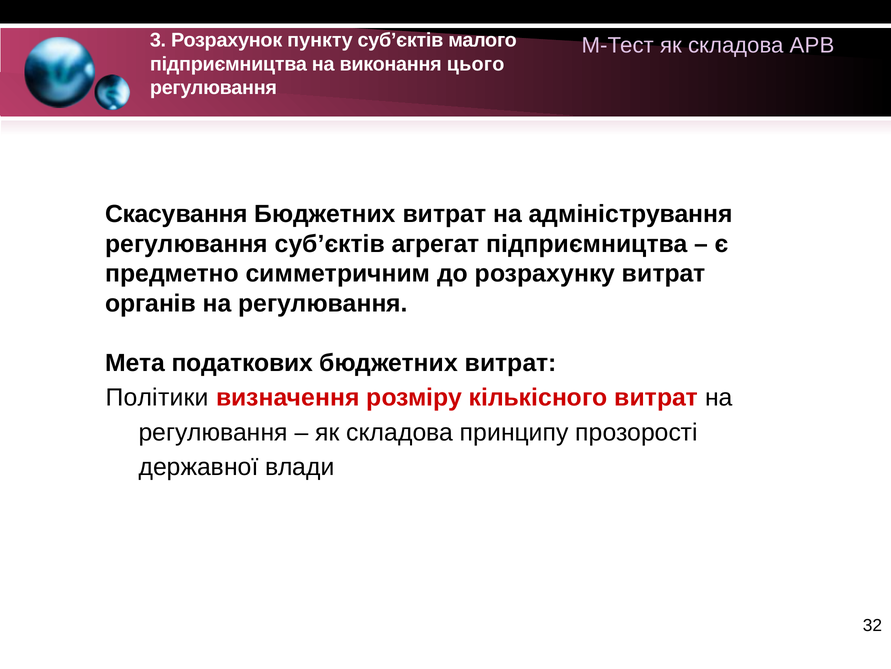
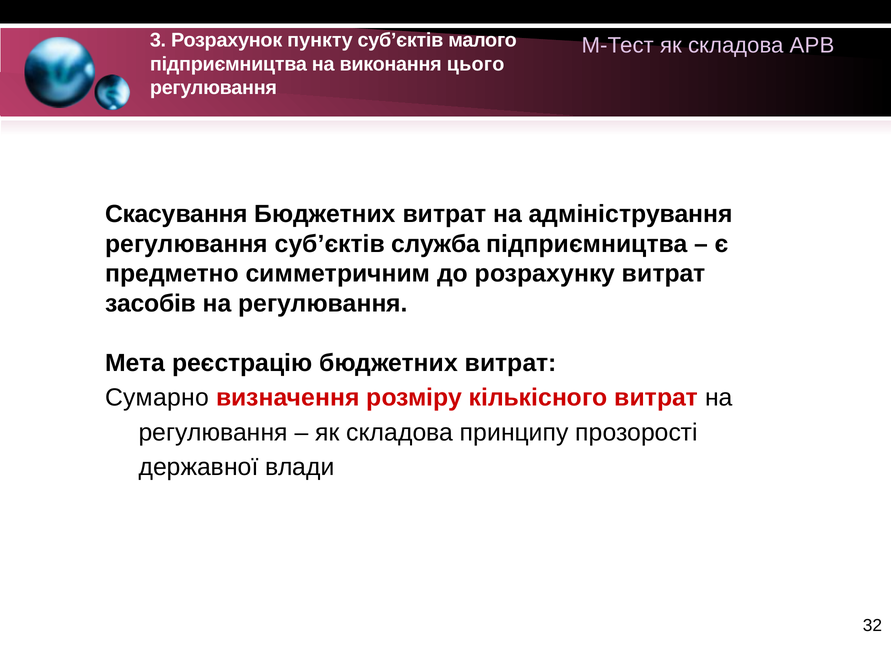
агрегат: агрегат -> служба
органів: органів -> засобів
податкових: податкових -> реєстрацію
Політики: Політики -> Сумарно
